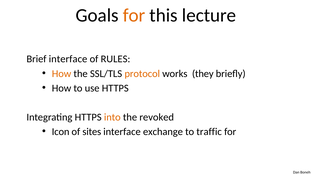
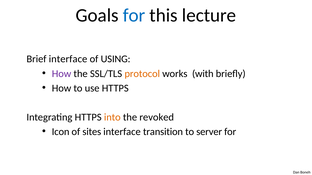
for at (134, 15) colour: orange -> blue
RULES: RULES -> USING
How at (62, 74) colour: orange -> purple
they: they -> with
exchange: exchange -> transition
traffic: traffic -> server
